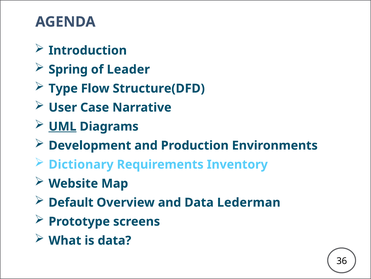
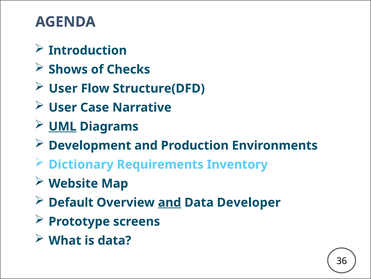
Spring: Spring -> Shows
Leader: Leader -> Checks
Type at (63, 88): Type -> User
and at (170, 202) underline: none -> present
Lederman: Lederman -> Developer
